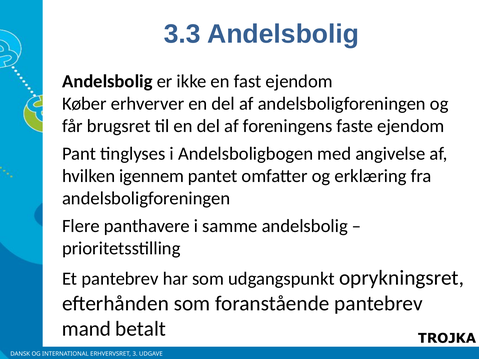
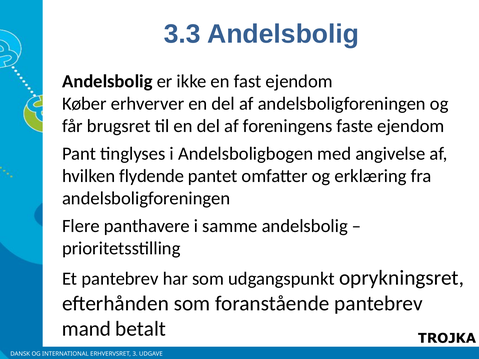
igennem: igennem -> flydende
